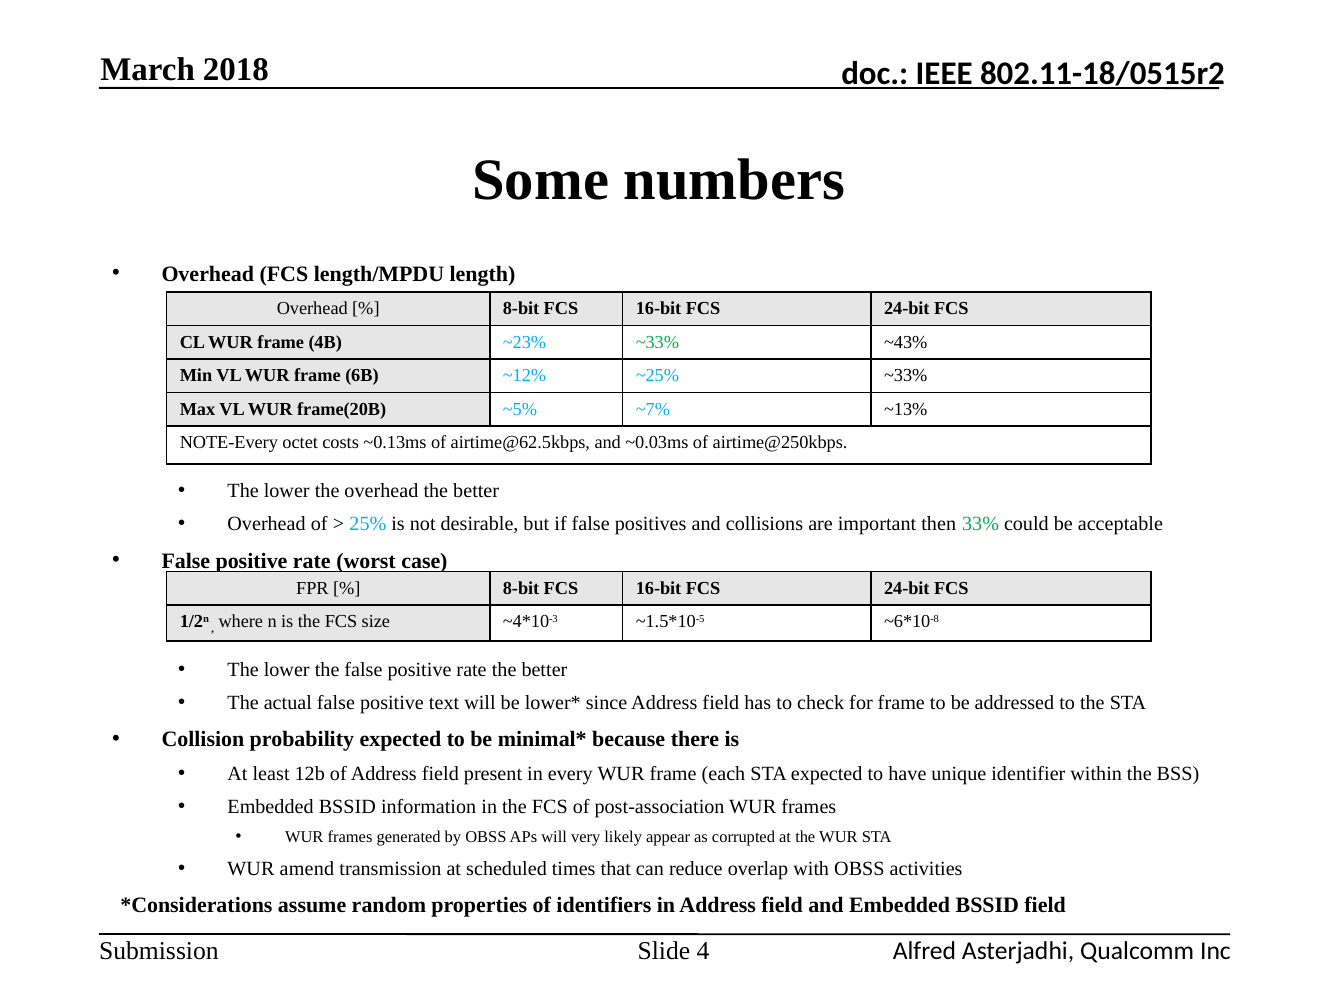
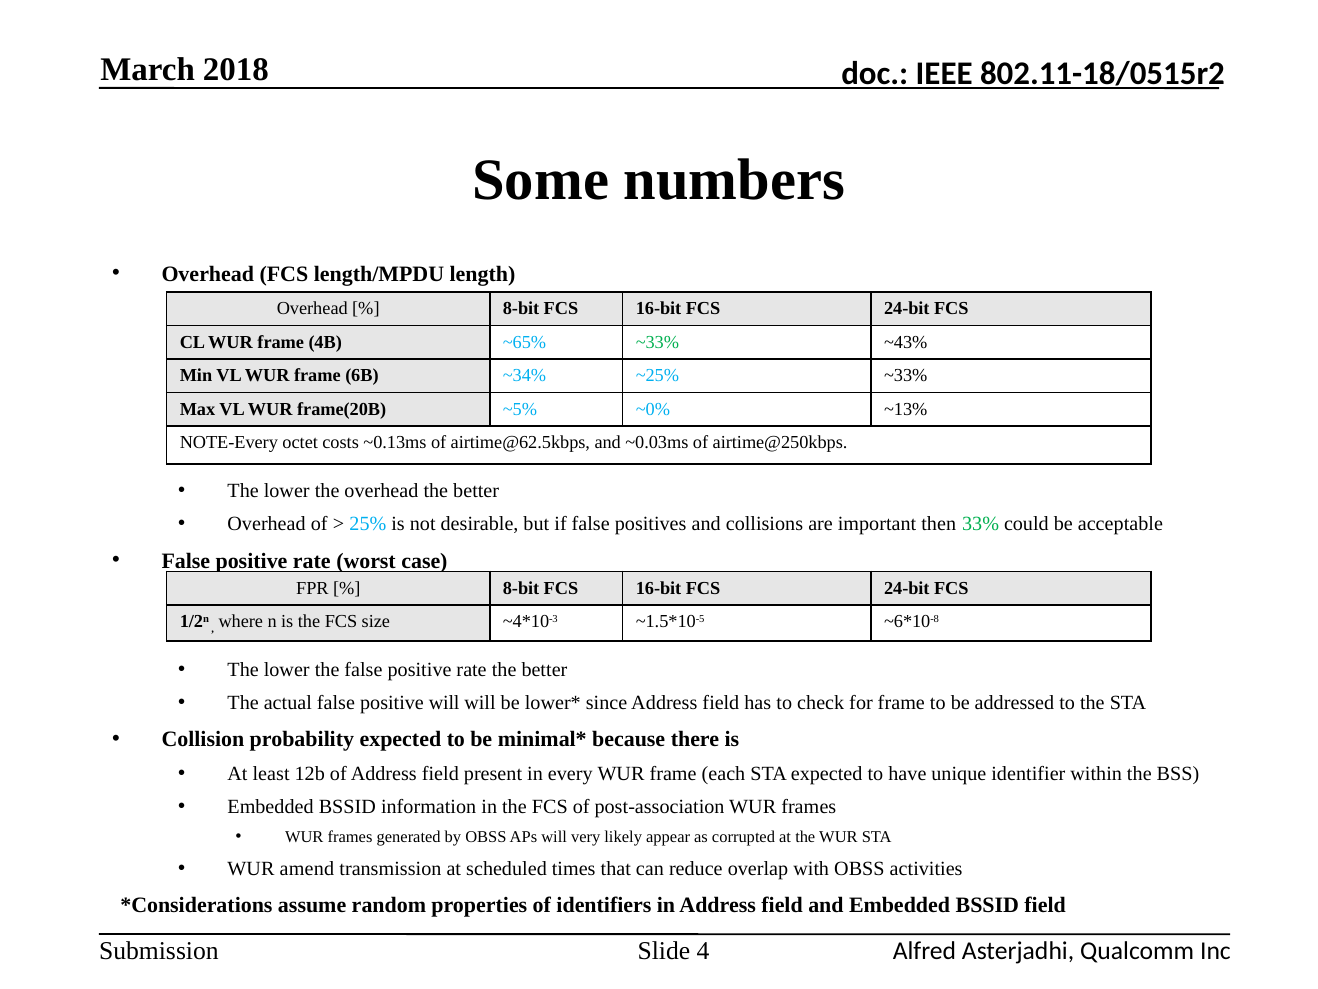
~23%: ~23% -> ~65%
~12%: ~12% -> ~34%
~7%: ~7% -> ~0%
positive text: text -> will
